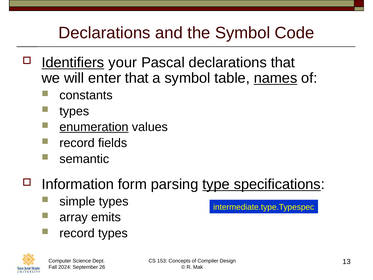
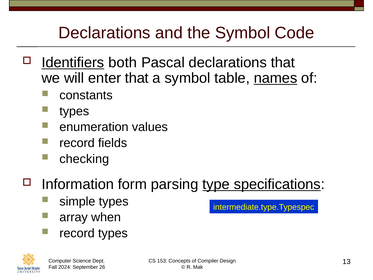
your: your -> both
enumeration underline: present -> none
semantic: semantic -> checking
emits: emits -> when
